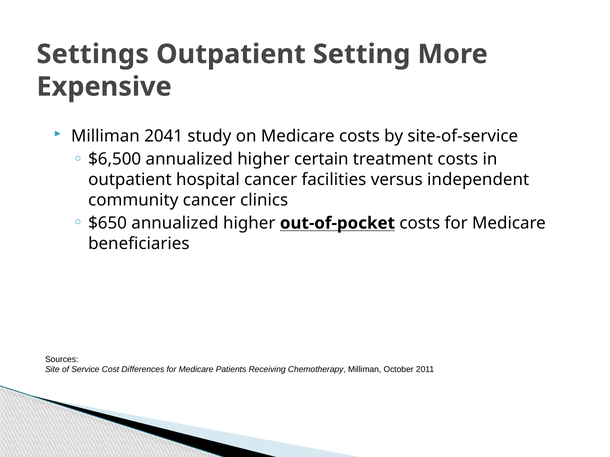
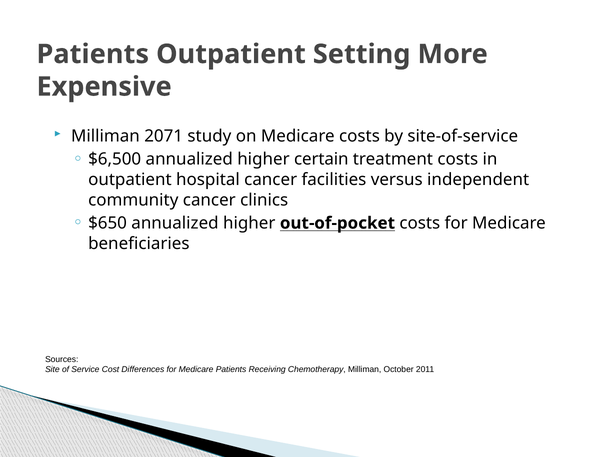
Settings at (93, 54): Settings -> Patients
2041: 2041 -> 2071
